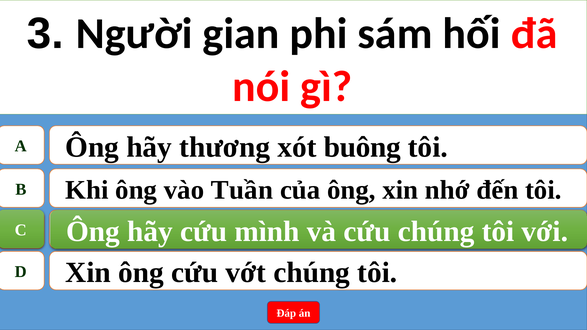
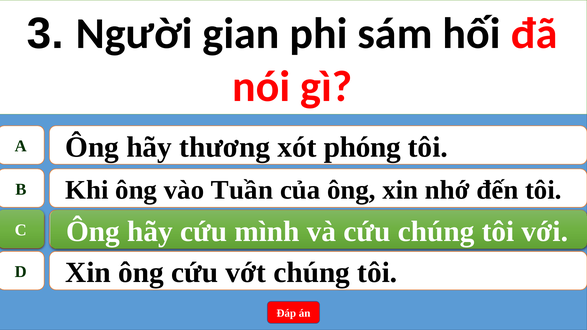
buông: buông -> phóng
